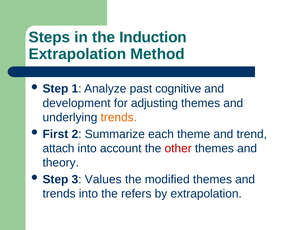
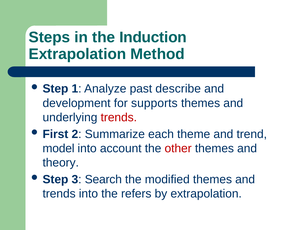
cognitive: cognitive -> describe
adjusting: adjusting -> supports
trends at (119, 117) colour: orange -> red
attach: attach -> model
Values: Values -> Search
